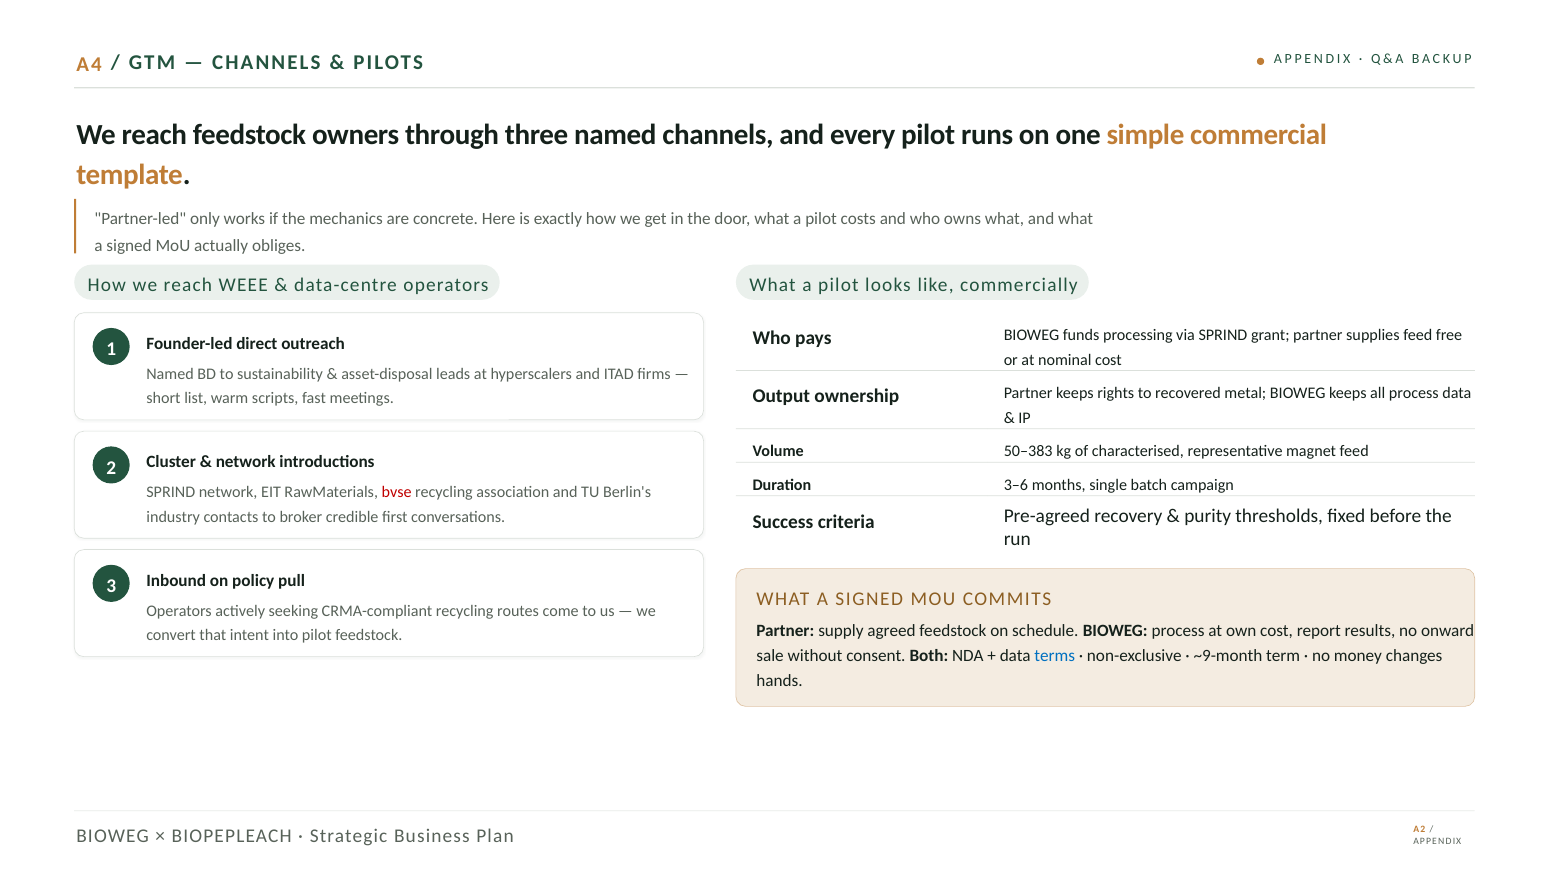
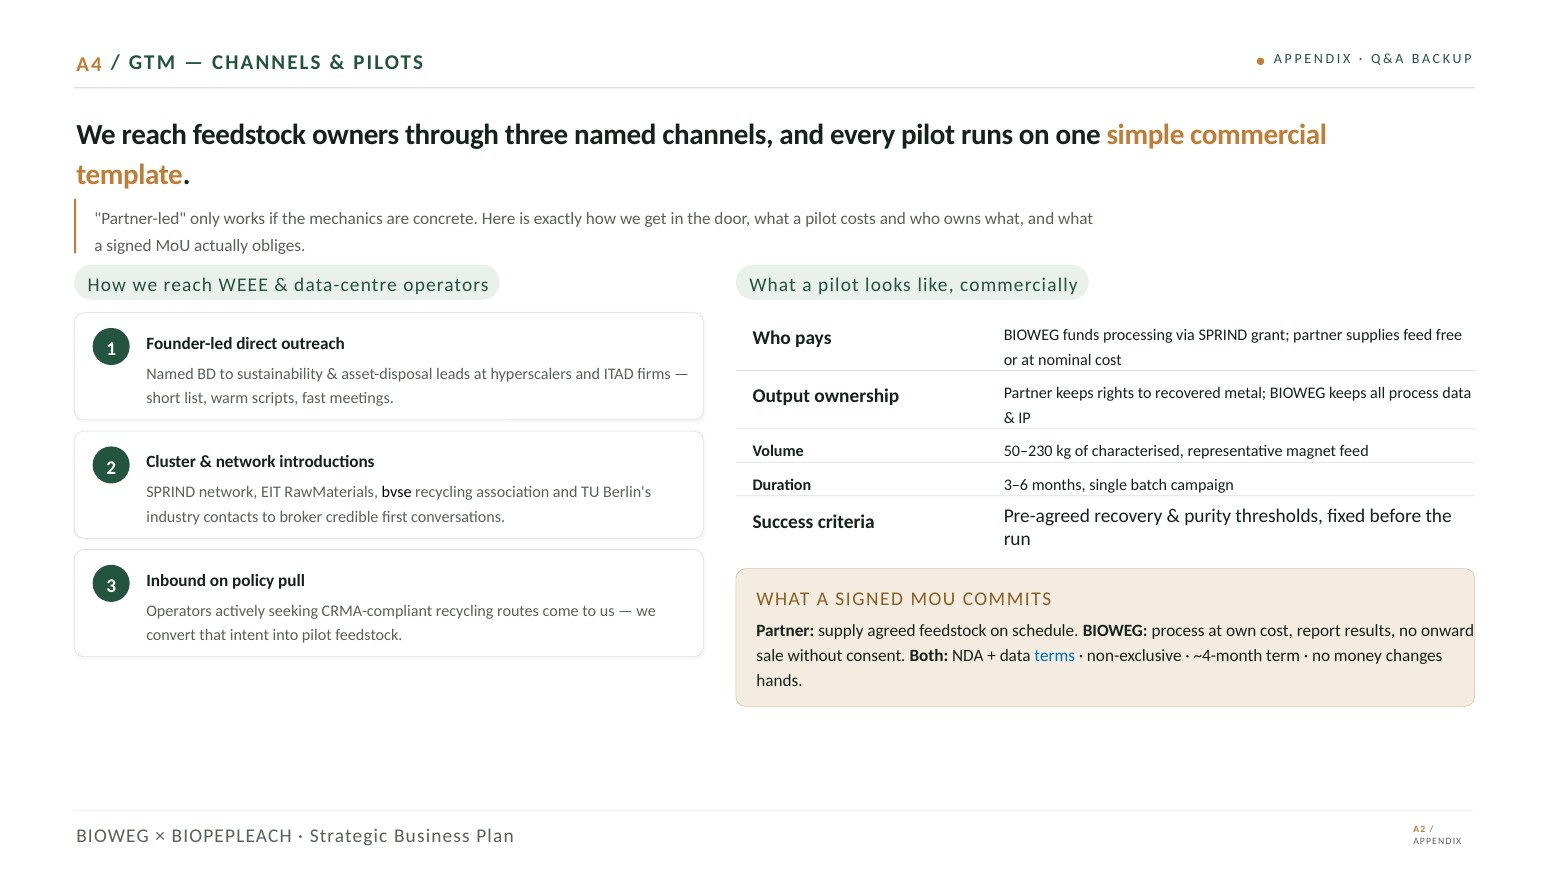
50–383: 50–383 -> 50–230
bvse colour: red -> black
~9-month: ~9-month -> ~4-month
